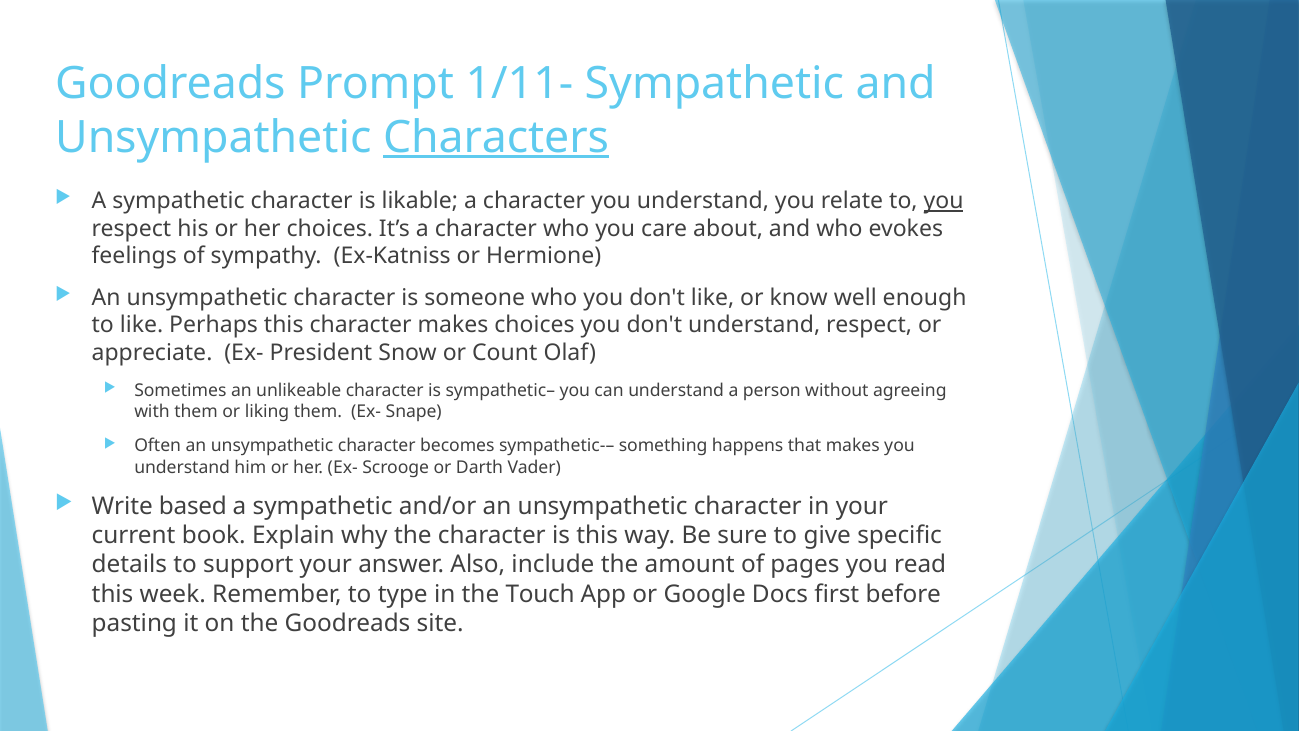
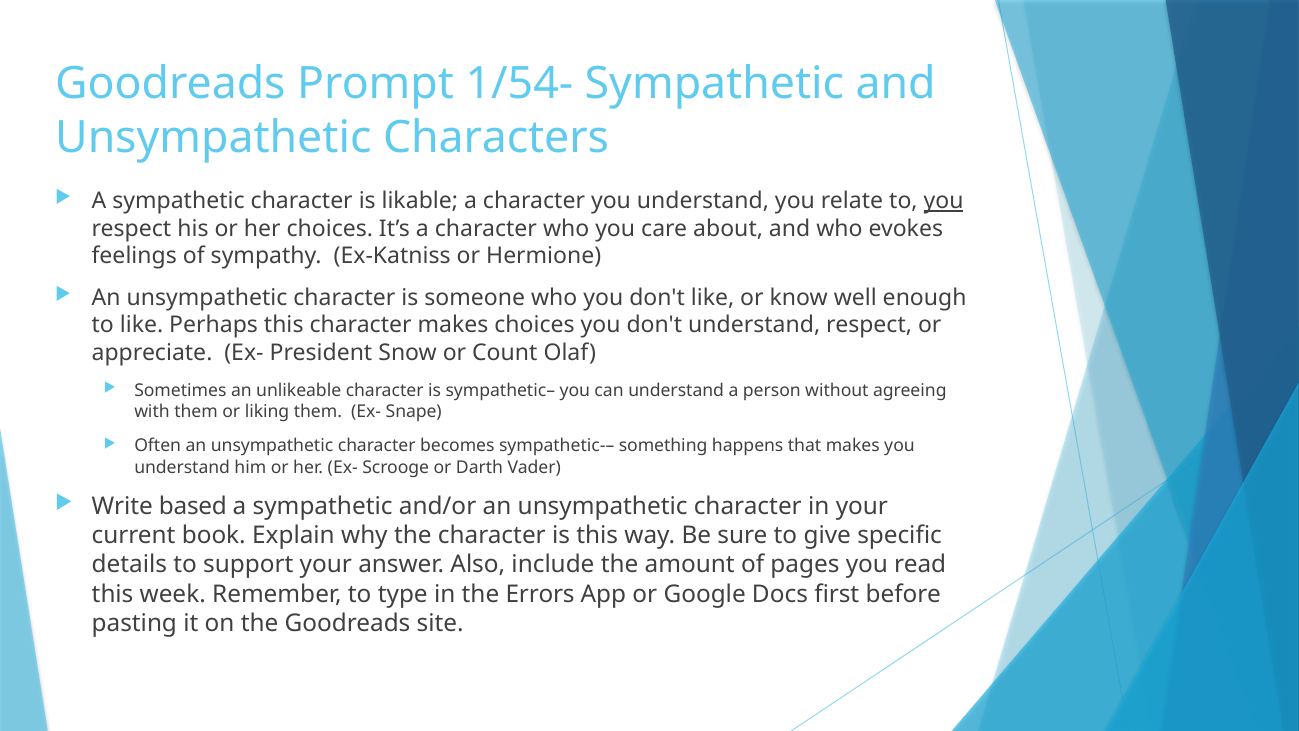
1/11-: 1/11- -> 1/54-
Characters underline: present -> none
Touch: Touch -> Errors
